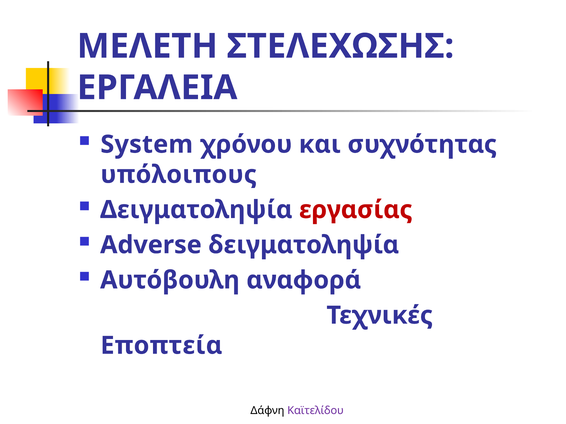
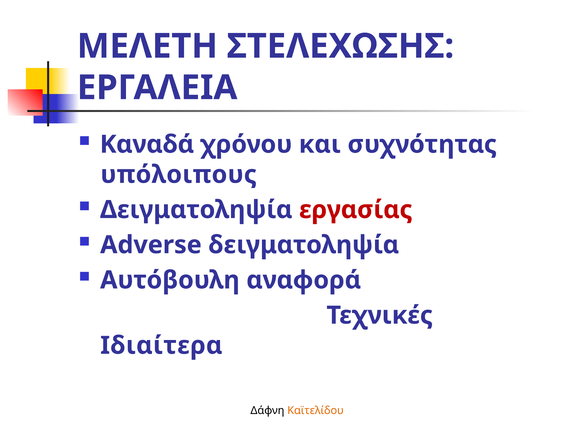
System: System -> Καναδά
Εποπτεία: Εποπτεία -> Ιδιαίτερα
Καϊτελίδου colour: purple -> orange
